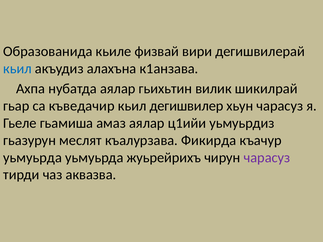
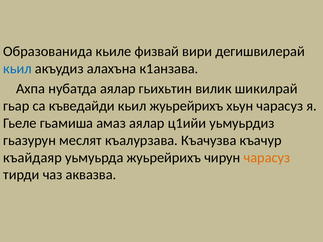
къведачир: къведачир -> къведайди
кьил дегишвилер: дегишвилер -> жуьрейрихъ
Фикирда: Фикирда -> Къачузва
уьмуьрда at (33, 158): уьмуьрда -> къайдаяр
чарасуз at (267, 158) colour: purple -> orange
